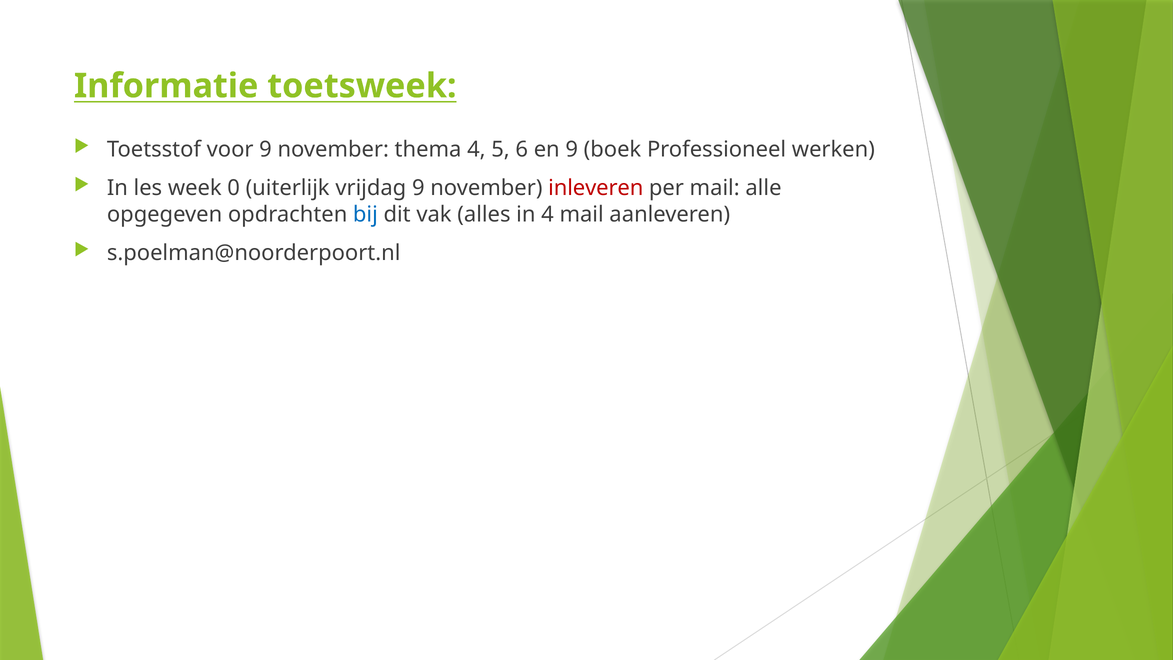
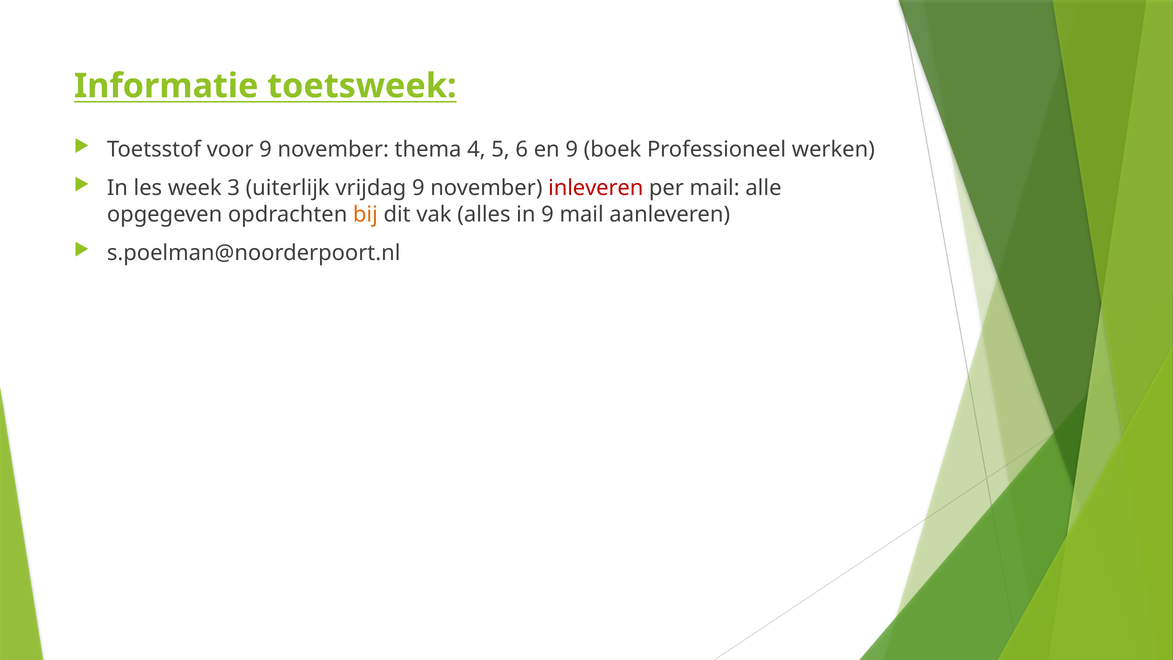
0: 0 -> 3
bij colour: blue -> orange
in 4: 4 -> 9
